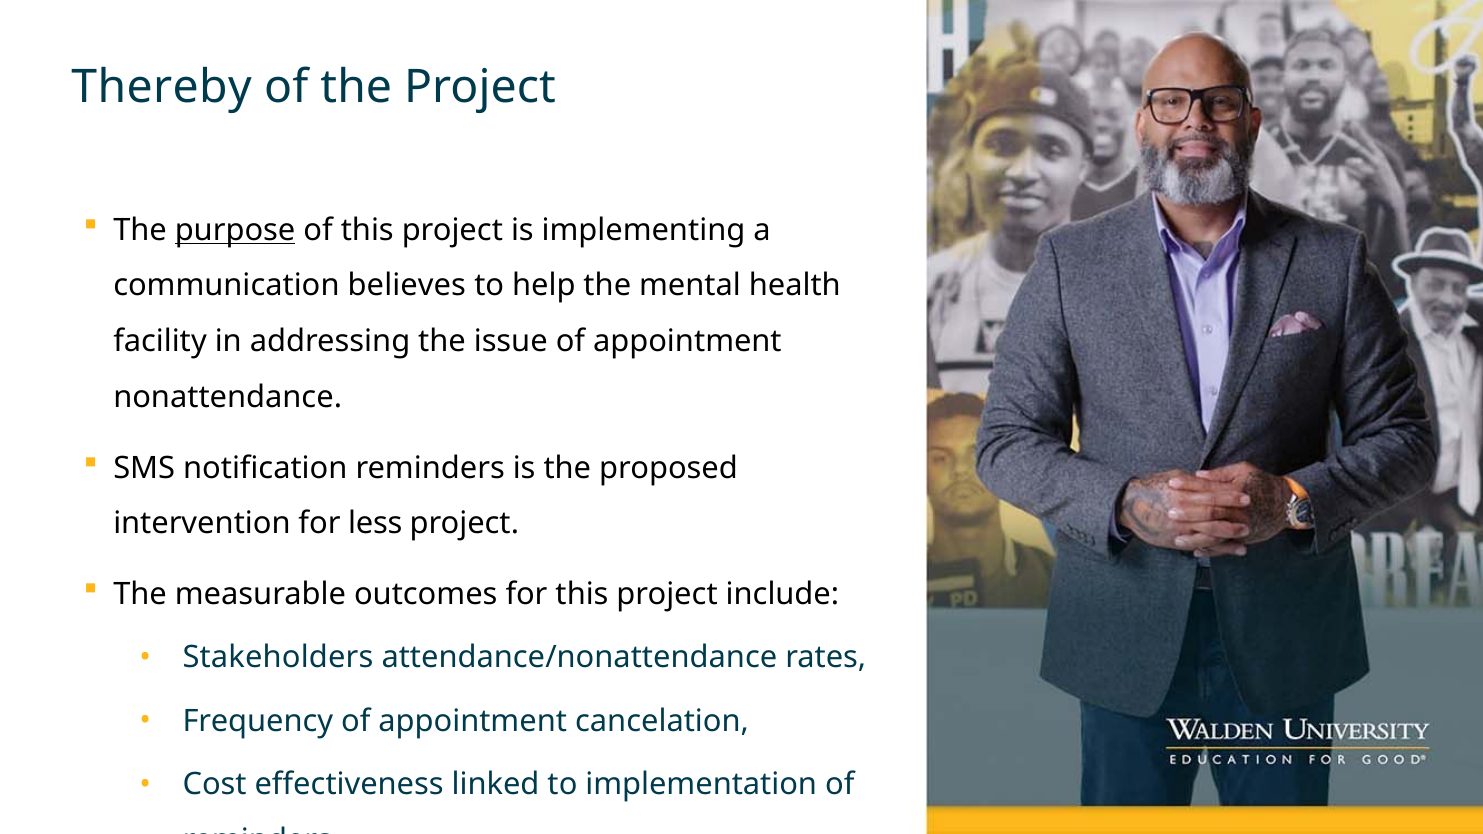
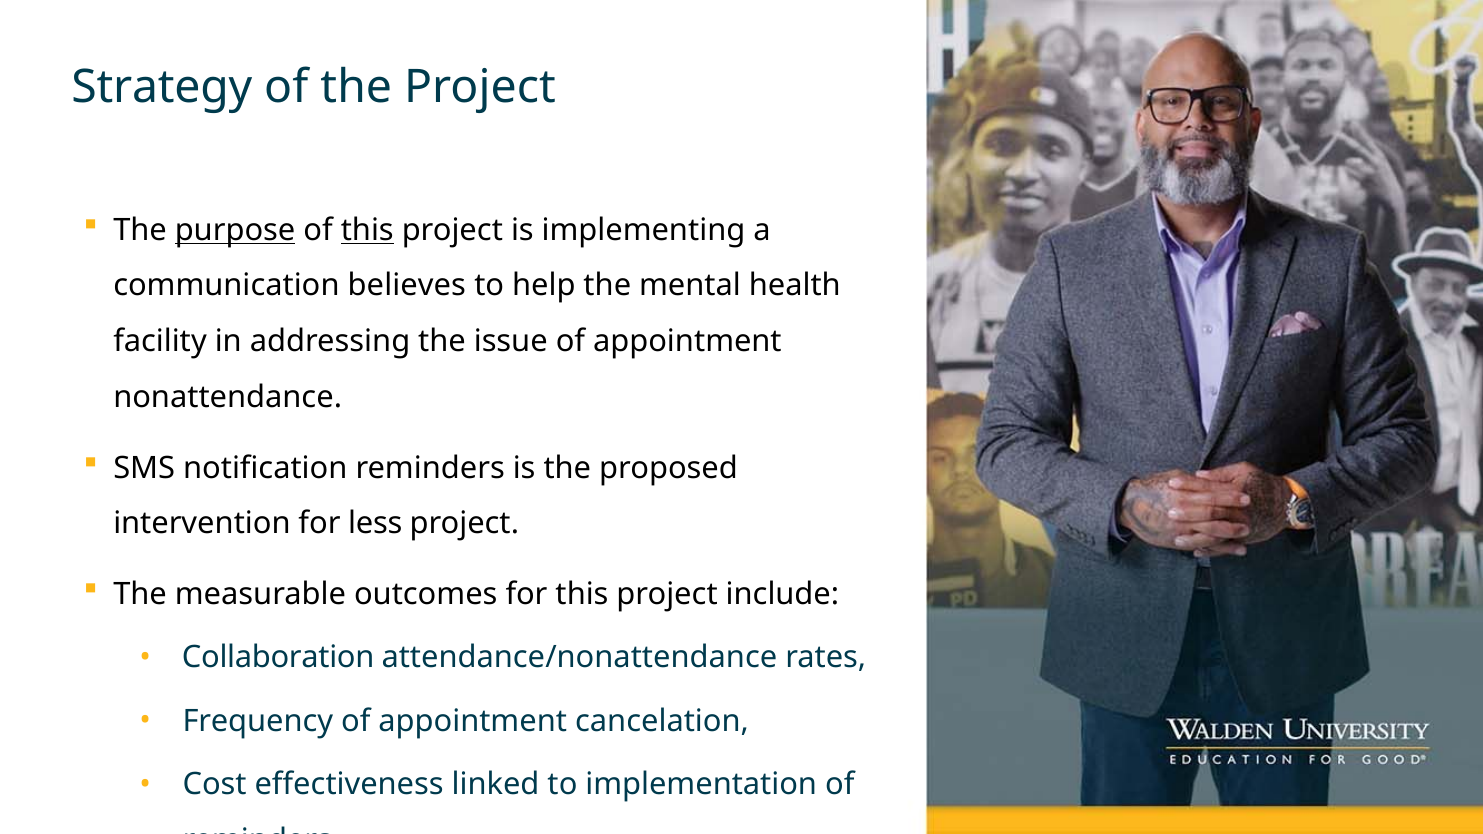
Thereby: Thereby -> Strategy
this at (367, 230) underline: none -> present
Stakeholders: Stakeholders -> Collaboration
